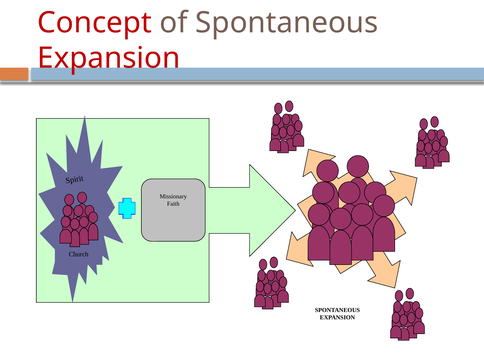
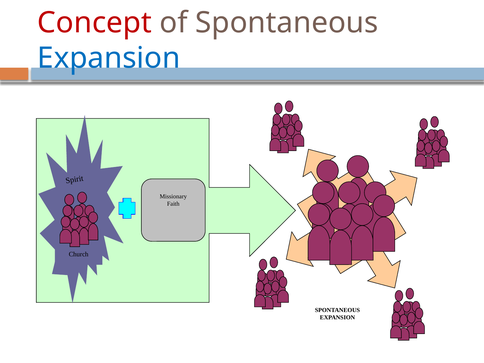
Expansion at (109, 58) colour: red -> blue
